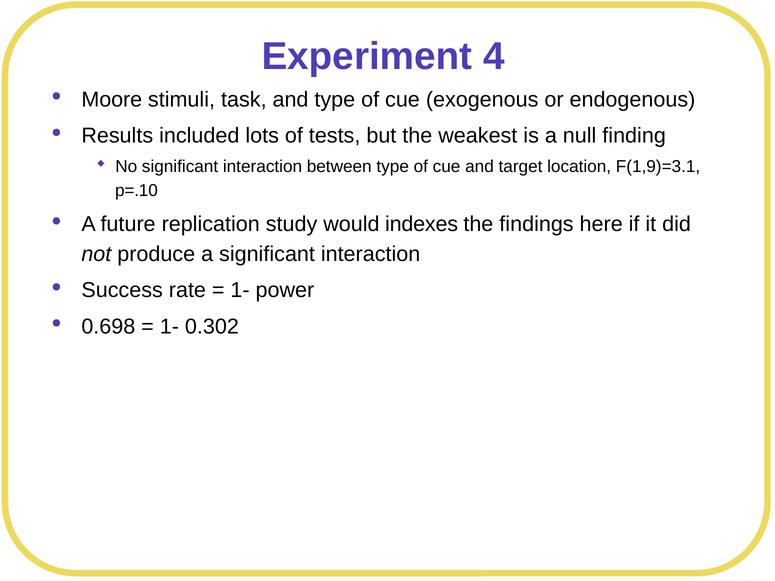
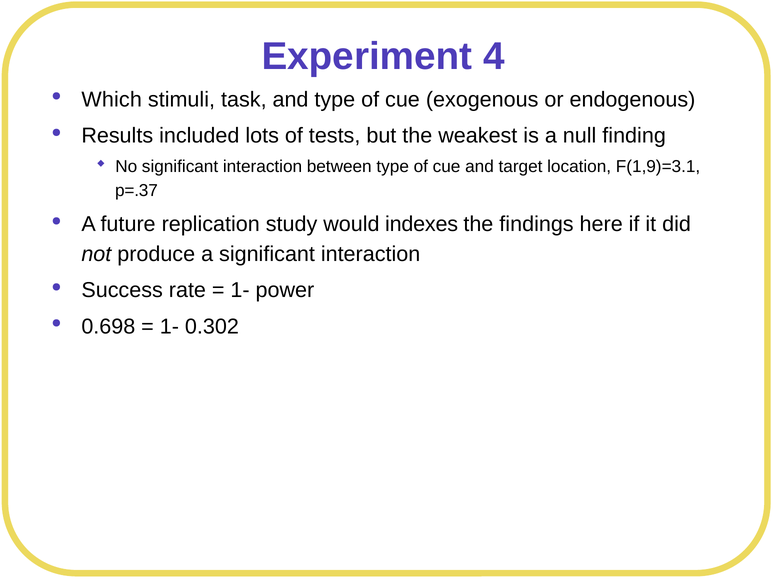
Moore: Moore -> Which
p=.10: p=.10 -> p=.37
